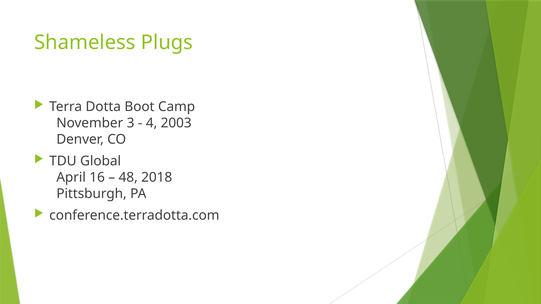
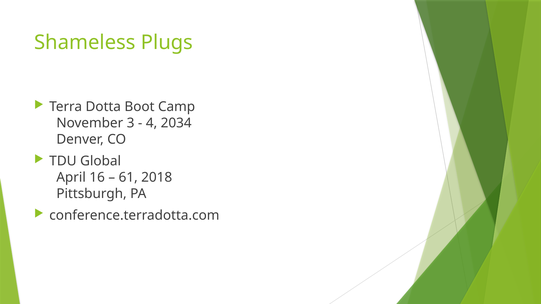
2003: 2003 -> 2034
48: 48 -> 61
